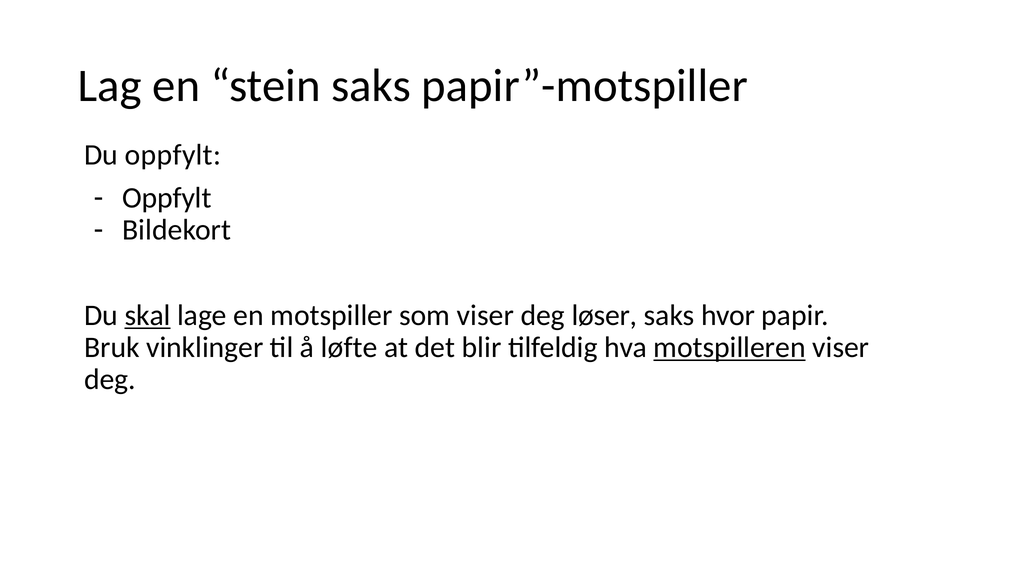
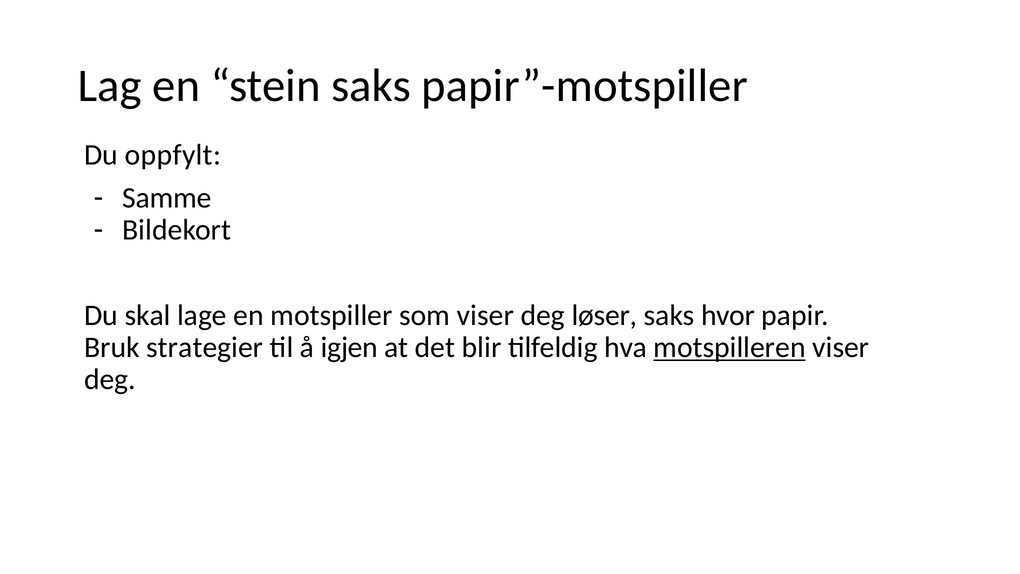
Oppfylt at (167, 198): Oppfylt -> Samme
skal underline: present -> none
vinklinger: vinklinger -> strategier
løfte: løfte -> igjen
